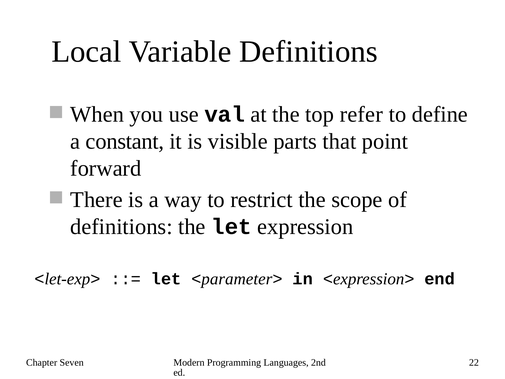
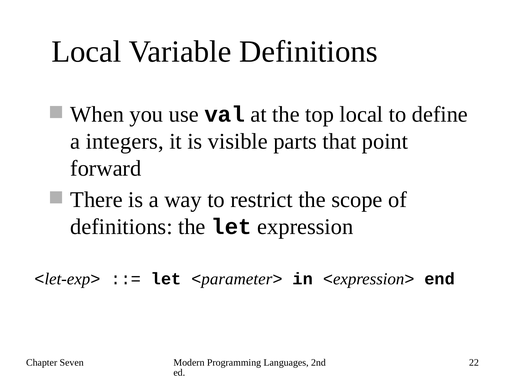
top refer: refer -> local
constant: constant -> integers
